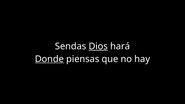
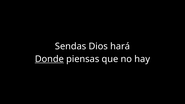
Dios underline: present -> none
